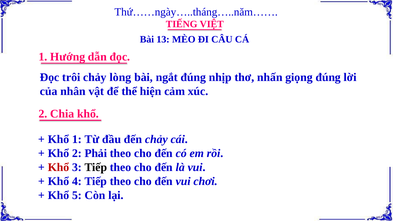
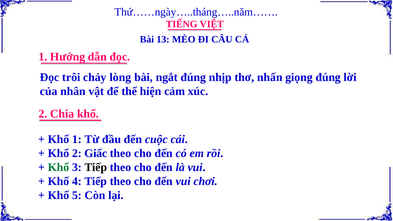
đến chảy: chảy -> cuộc
Phải: Phải -> Giấc
Khổ at (58, 167) colour: red -> green
